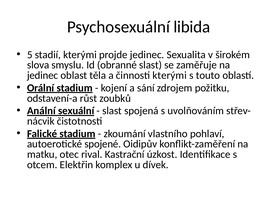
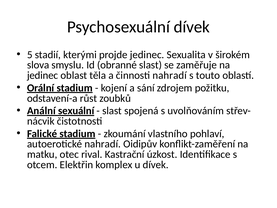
Psychosexuální libida: libida -> dívek
činnosti kterými: kterými -> nahradí
autoerotické spojené: spojené -> nahradí
